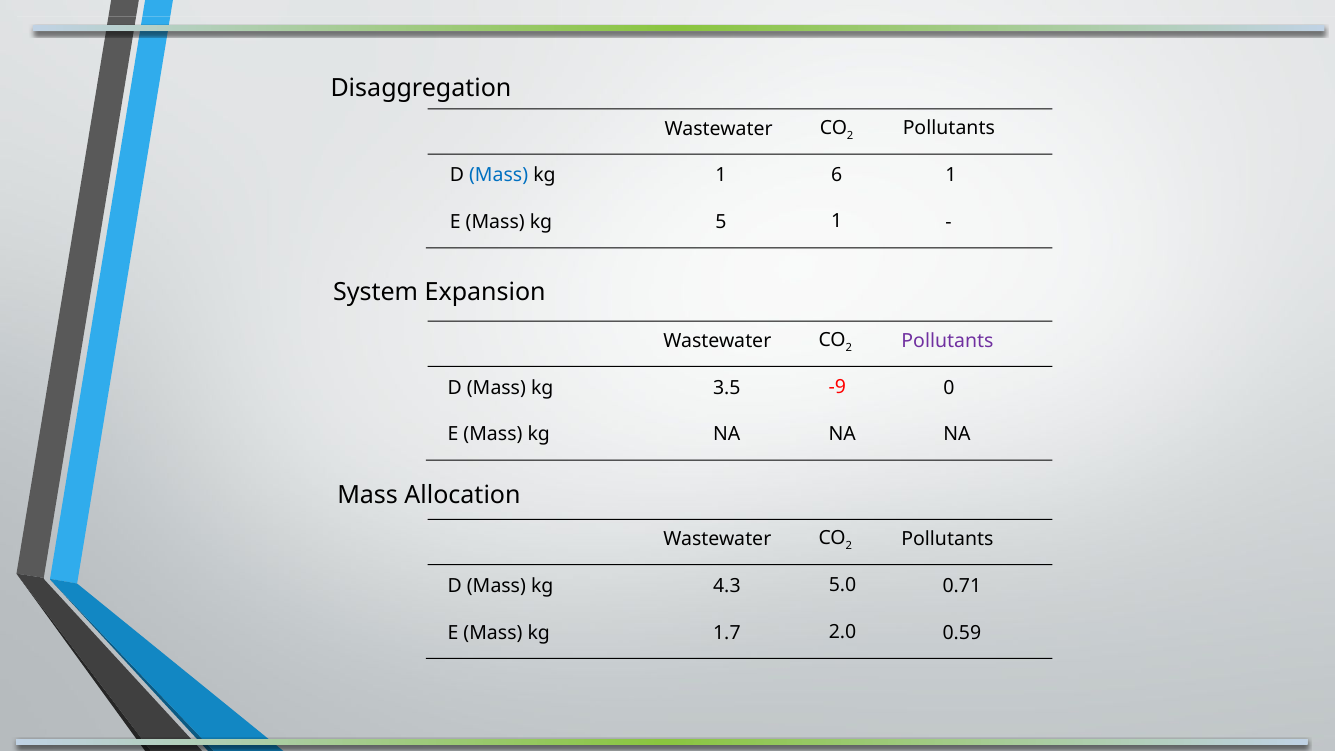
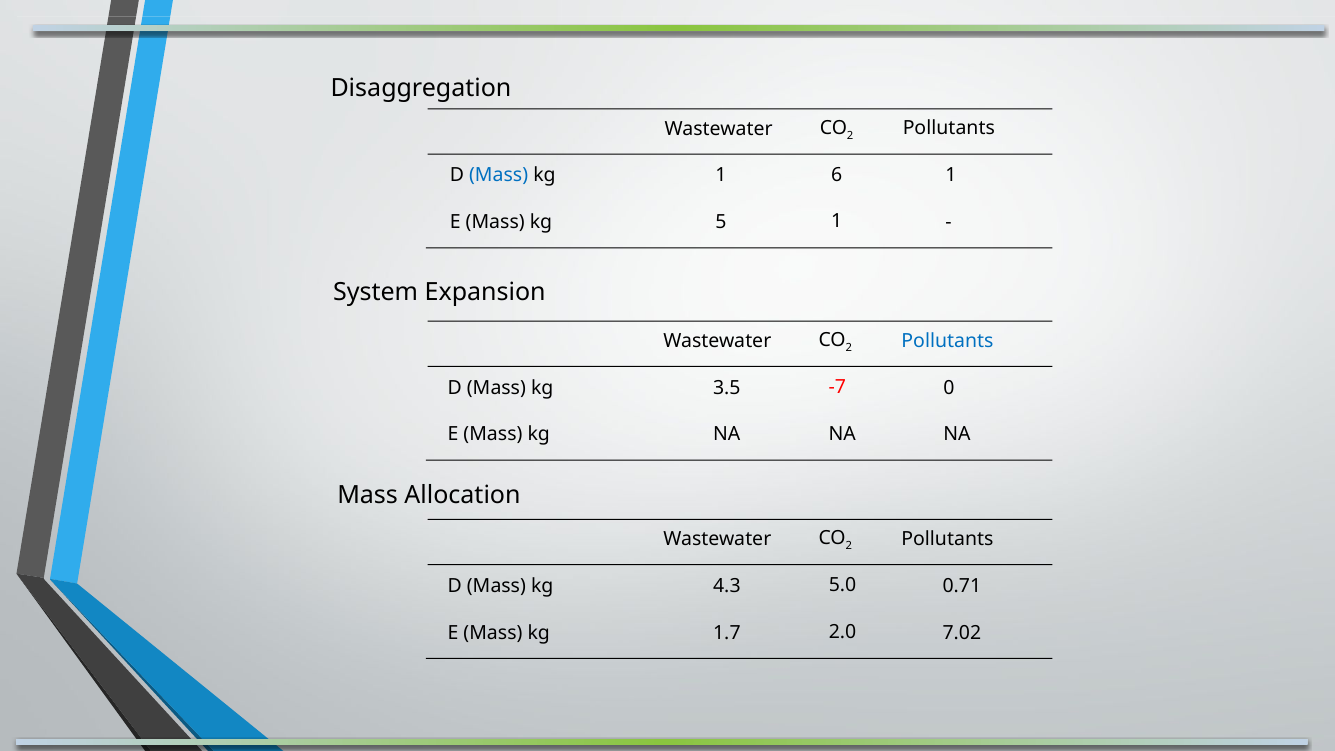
Pollutants at (947, 341) colour: purple -> blue
-9: -9 -> -7
0.59: 0.59 -> 7.02
